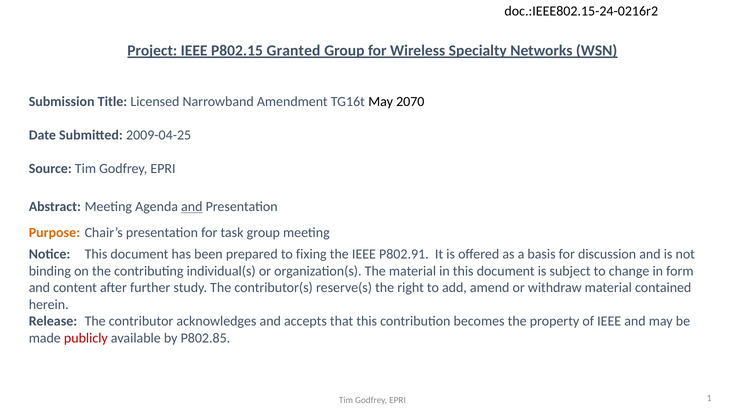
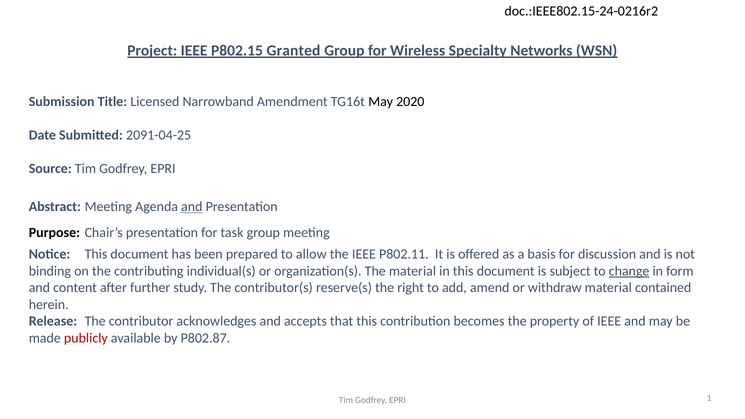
2070: 2070 -> 2020
2009-04-25: 2009-04-25 -> 2091-04-25
Purpose colour: orange -> black
fixing: fixing -> allow
P802.91: P802.91 -> P802.11
change underline: none -> present
P802.85: P802.85 -> P802.87
